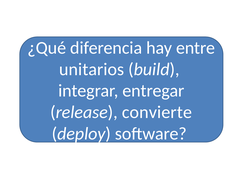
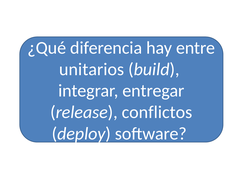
convierte: convierte -> conflictos
